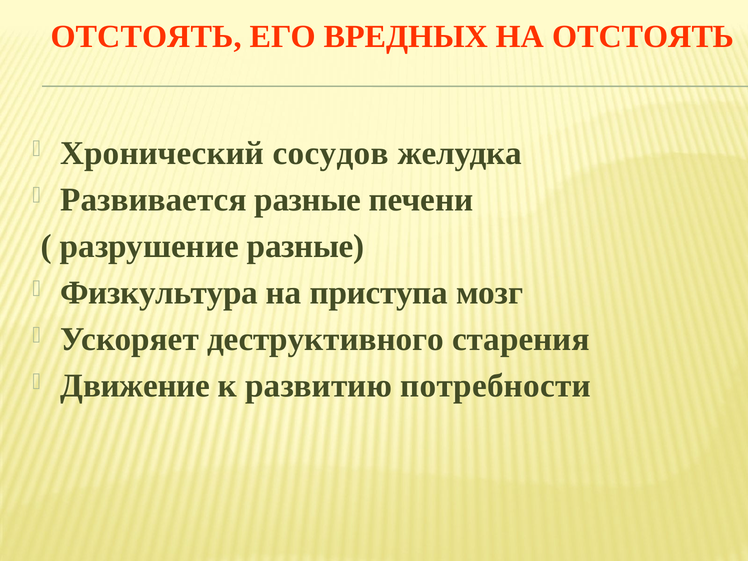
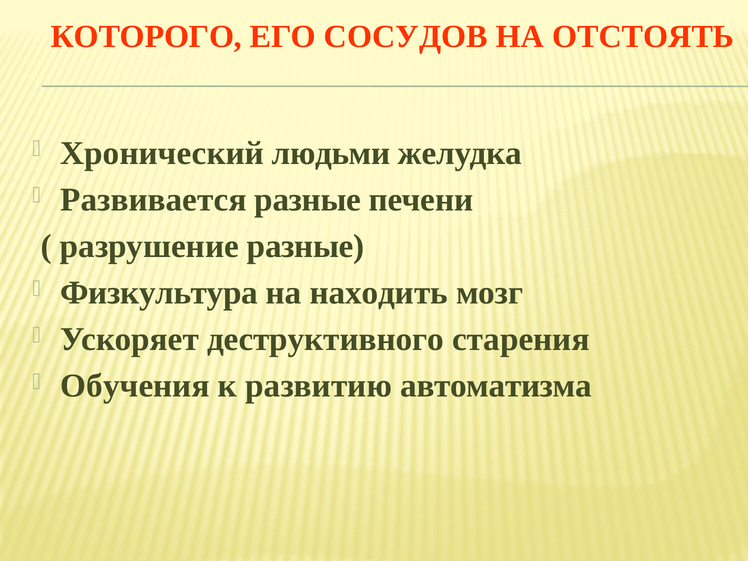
ОТСТОЯТЬ at (146, 37): ОТСТОЯТЬ -> КОТОРОГО
ВРЕДНЫХ: ВРЕДНЫХ -> СОСУДОВ
сосудов: сосудов -> людьми
приступа: приступа -> находить
Движение: Движение -> Обучения
потребности: потребности -> автоматизма
